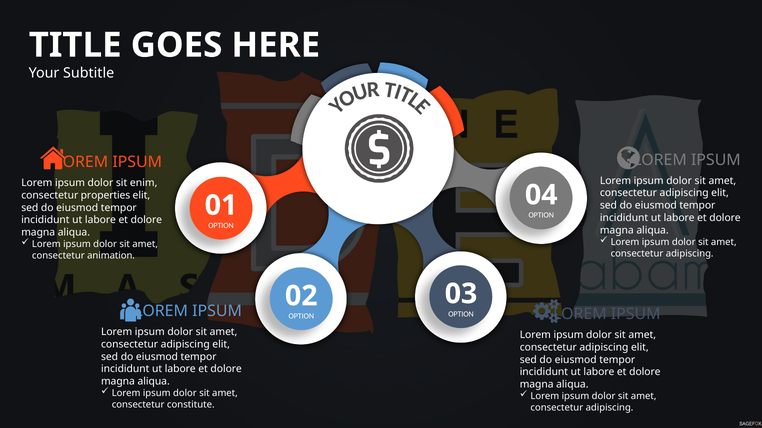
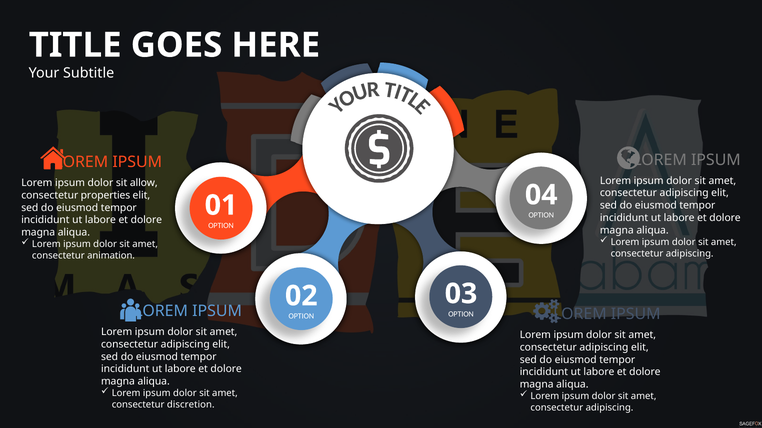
enim: enim -> allow
constitute: constitute -> discretion
